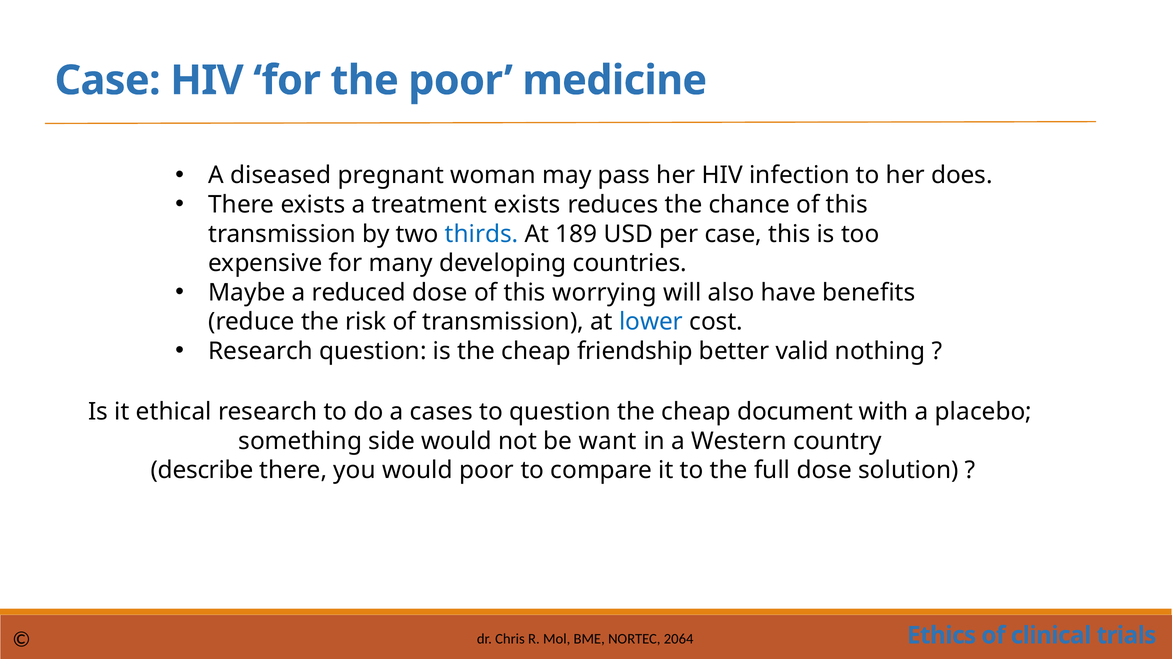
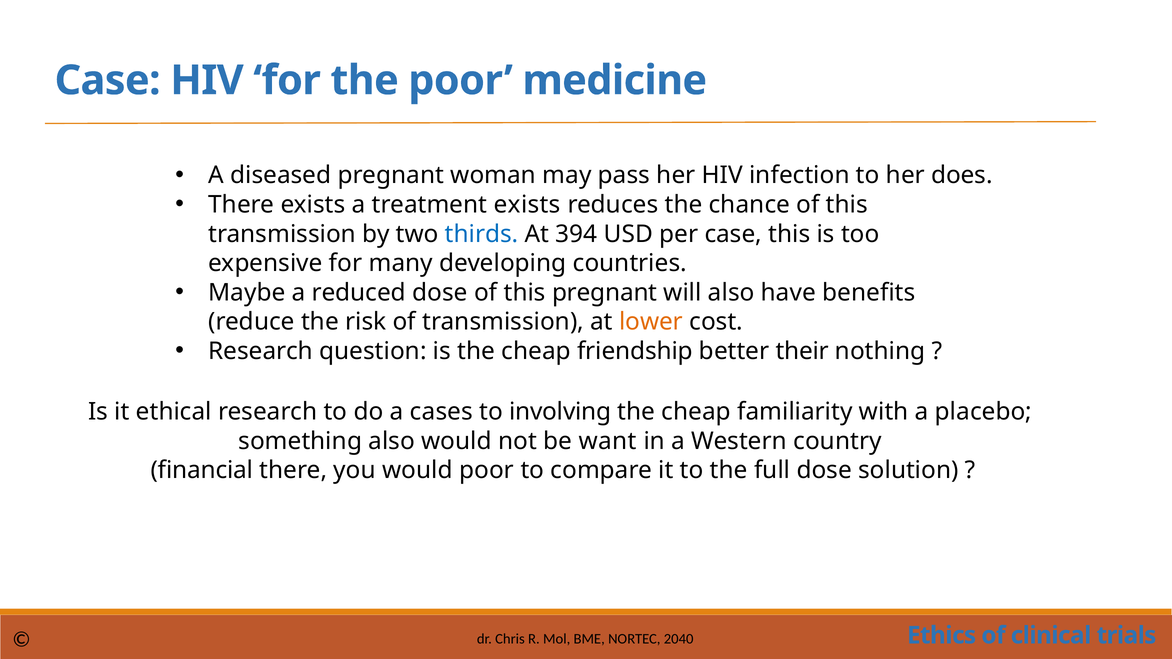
189: 189 -> 394
this worrying: worrying -> pregnant
lower colour: blue -> orange
valid: valid -> their
to question: question -> involving
document: document -> familiarity
something side: side -> also
describe: describe -> financial
2064: 2064 -> 2040
